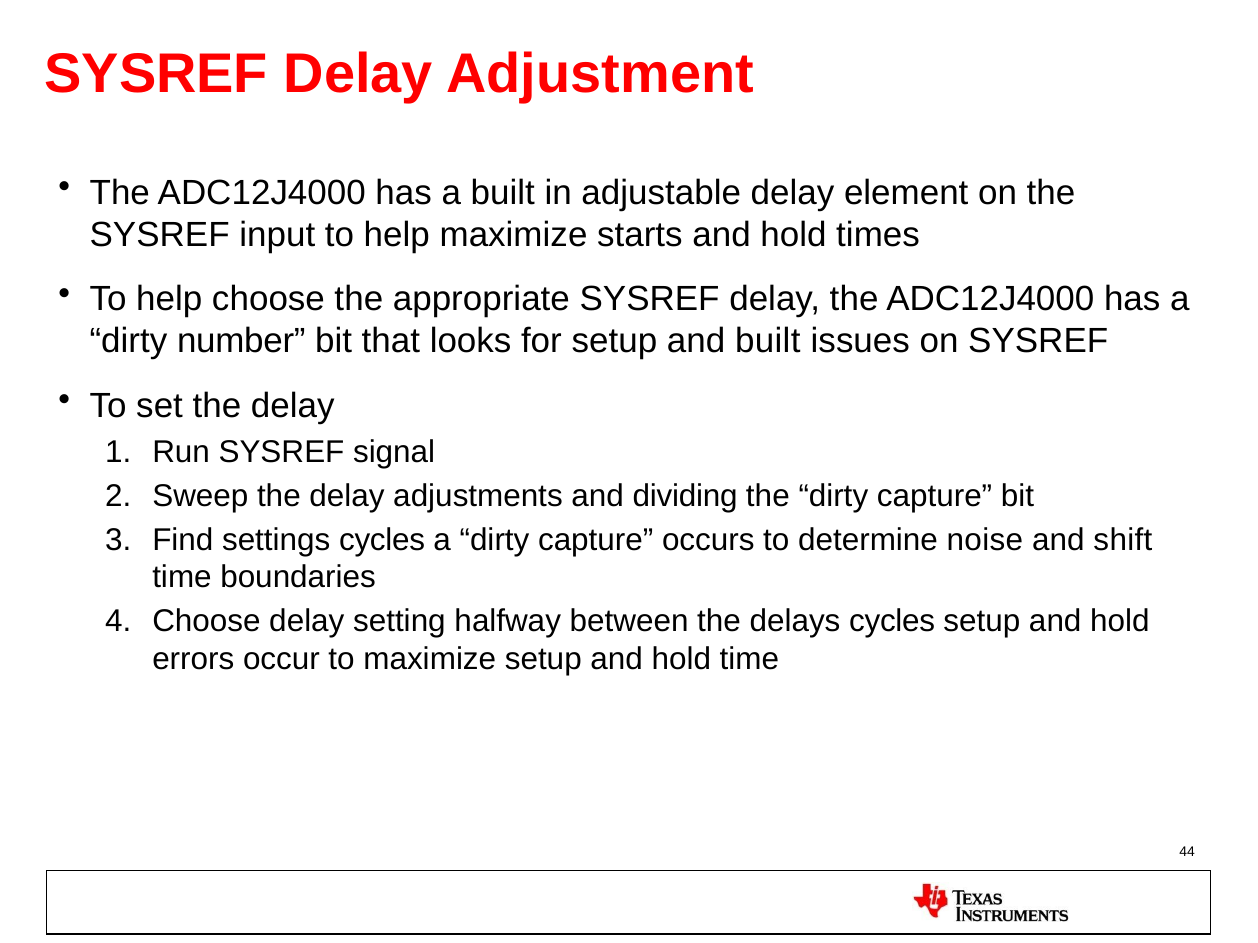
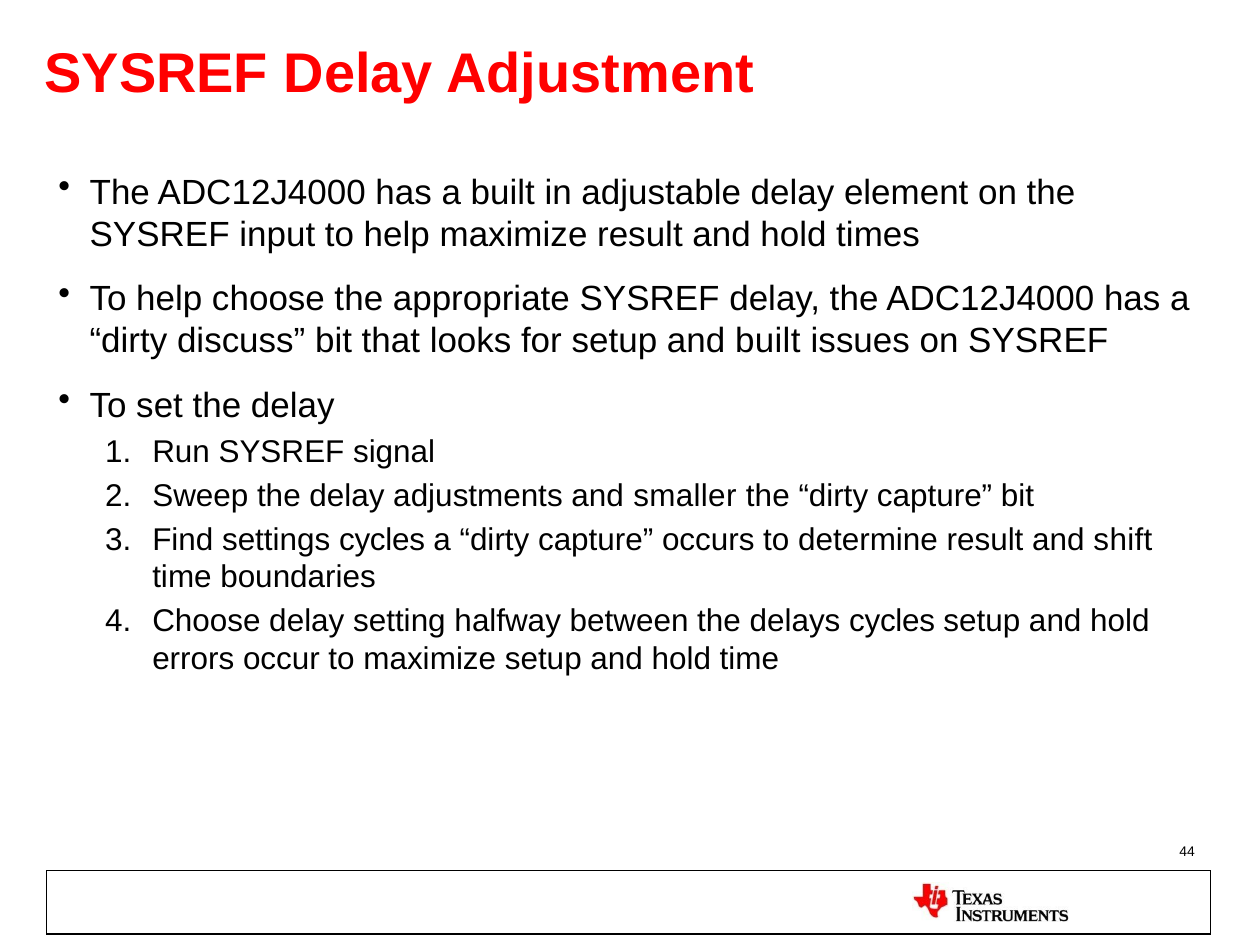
maximize starts: starts -> result
number: number -> discuss
dividing: dividing -> smaller
determine noise: noise -> result
